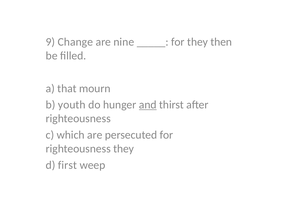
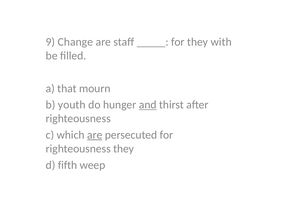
nine: nine -> staff
then: then -> with
are at (95, 135) underline: none -> present
first: first -> fifth
